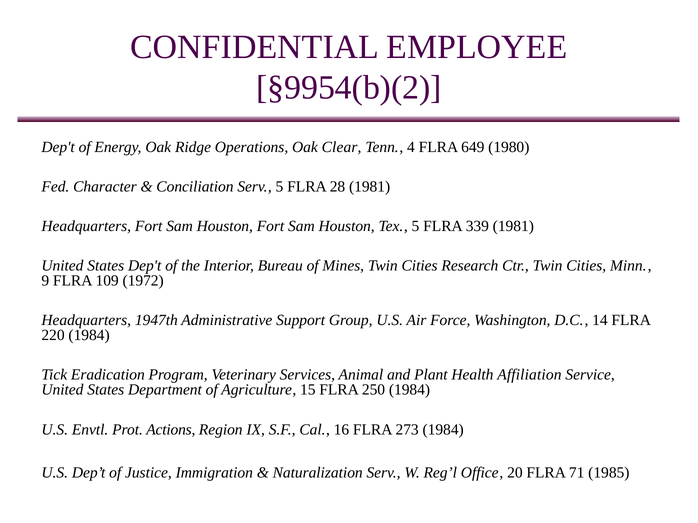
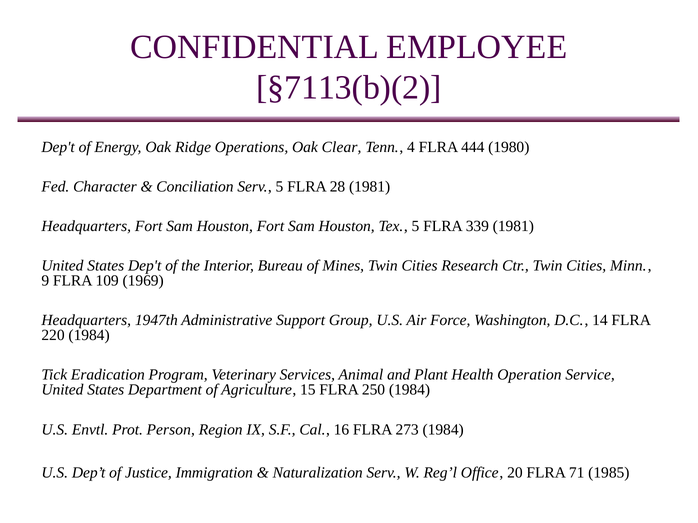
§9954(b)(2: §9954(b)(2 -> §7113(b)(2
649: 649 -> 444
1972: 1972 -> 1969
Affiliation: Affiliation -> Operation
Actions: Actions -> Person
